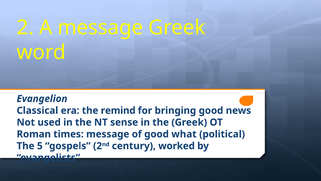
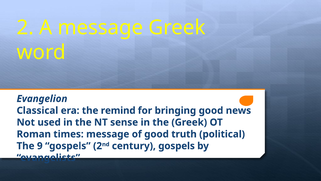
what: what -> truth
5: 5 -> 9
century worked: worked -> gospels
